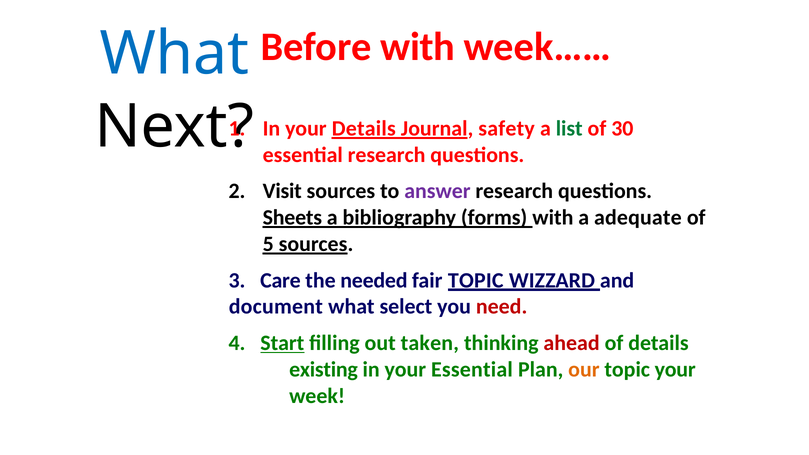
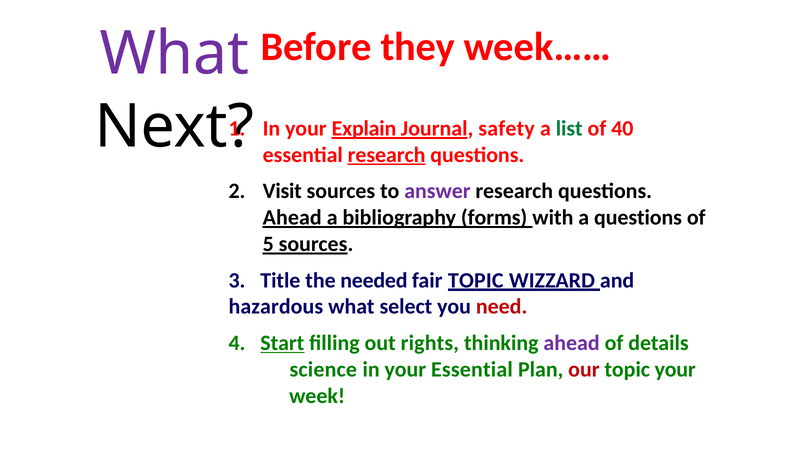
Before with: with -> they
What at (174, 54) colour: blue -> purple
your Details: Details -> Explain
30: 30 -> 40
research at (387, 155) underline: none -> present
Sheets at (292, 218): Sheets -> Ahead
a adequate: adequate -> questions
Care: Care -> Title
document: document -> hazardous
taken: taken -> rights
ahead at (572, 343) colour: red -> purple
existing: existing -> science
our colour: orange -> red
